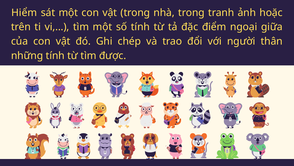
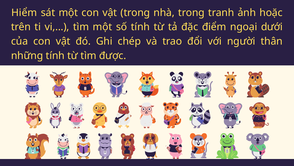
giữa: giữa -> dưới
